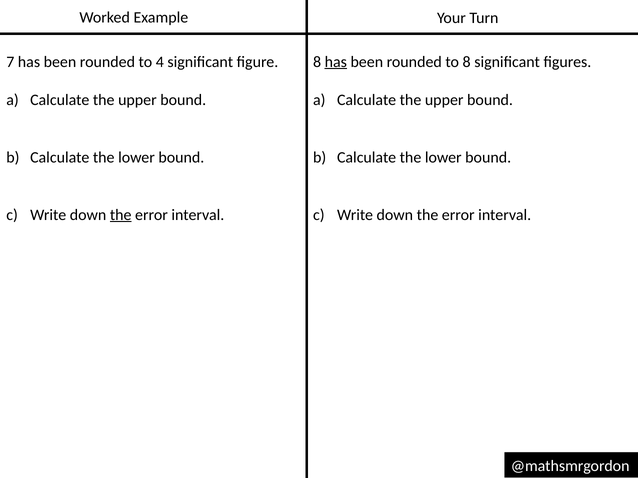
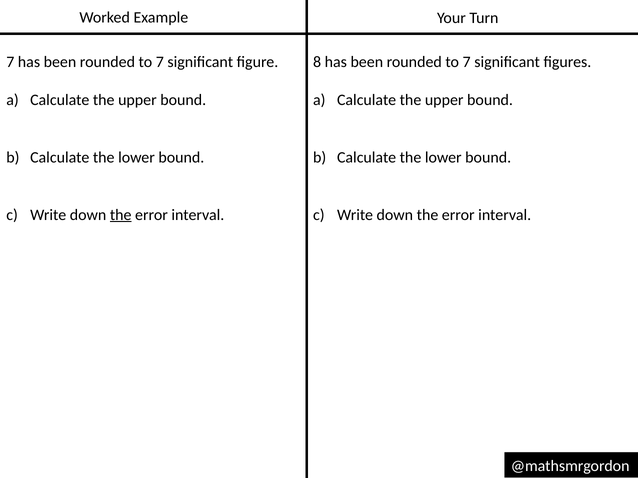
4 at (160, 62): 4 -> 7
has at (336, 62) underline: present -> none
8 at (467, 62): 8 -> 7
